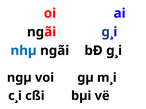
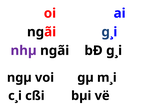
nhµ colour: blue -> purple
